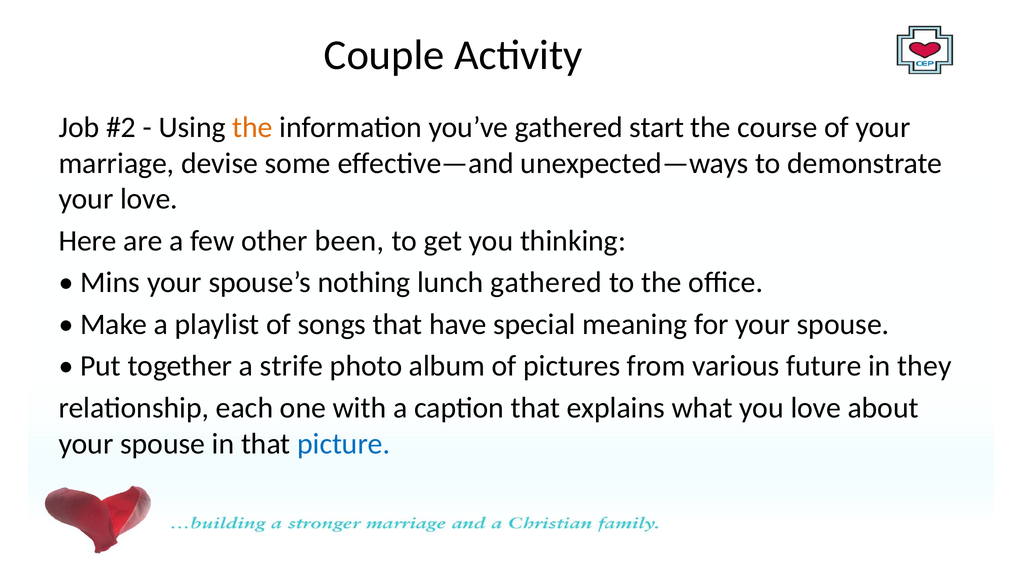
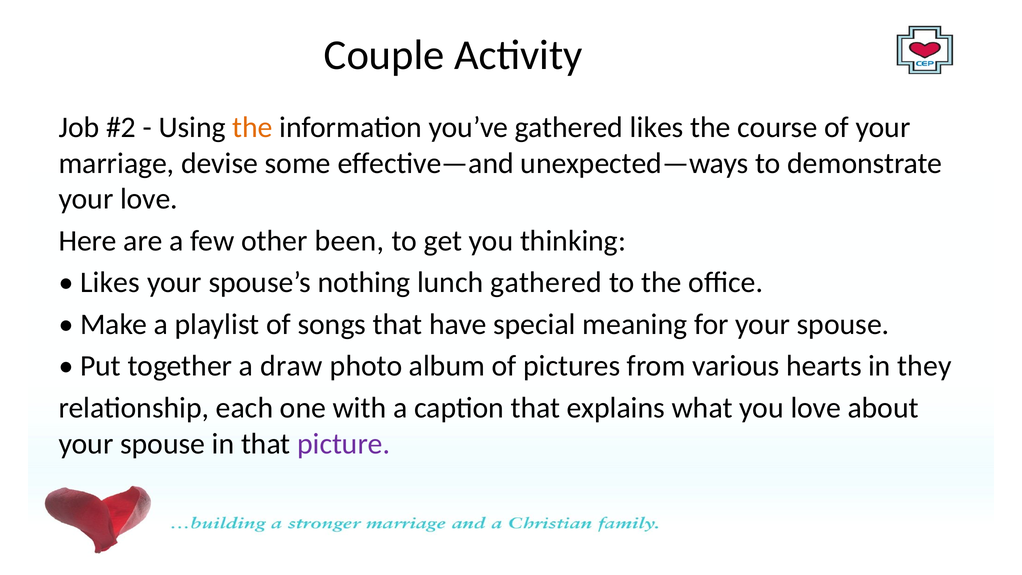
gathered start: start -> likes
Mins at (110, 283): Mins -> Likes
strife: strife -> draw
future: future -> hearts
picture colour: blue -> purple
